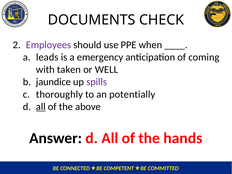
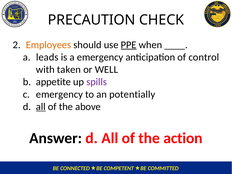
DOCUMENTS: DOCUMENTS -> PRECAUTION
Employees colour: purple -> orange
PPE underline: none -> present
coming: coming -> control
jaundice: jaundice -> appetite
thoroughly at (59, 94): thoroughly -> emergency
hands: hands -> action
